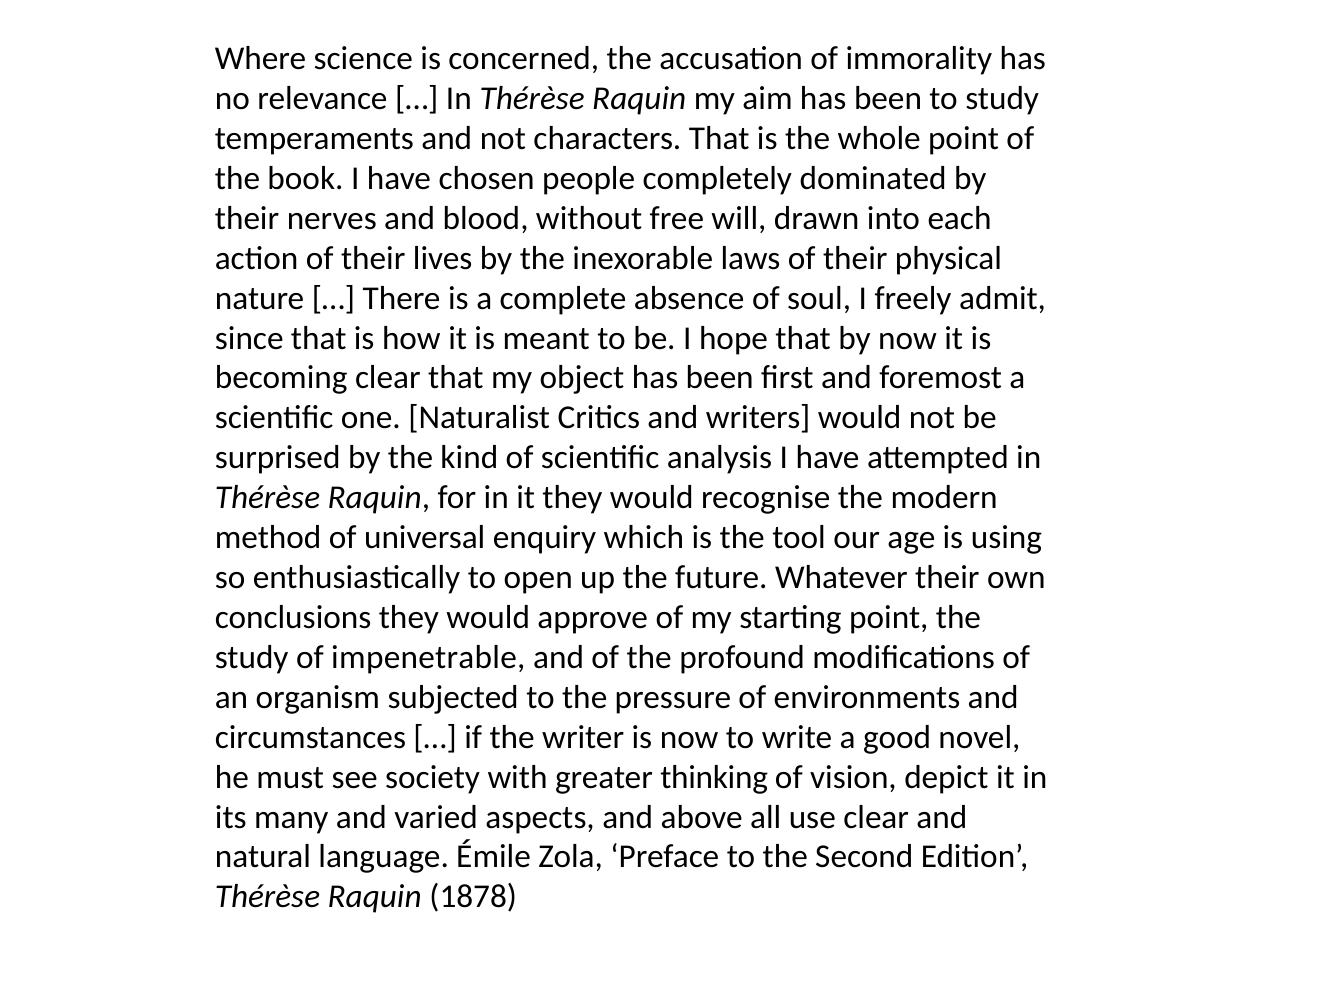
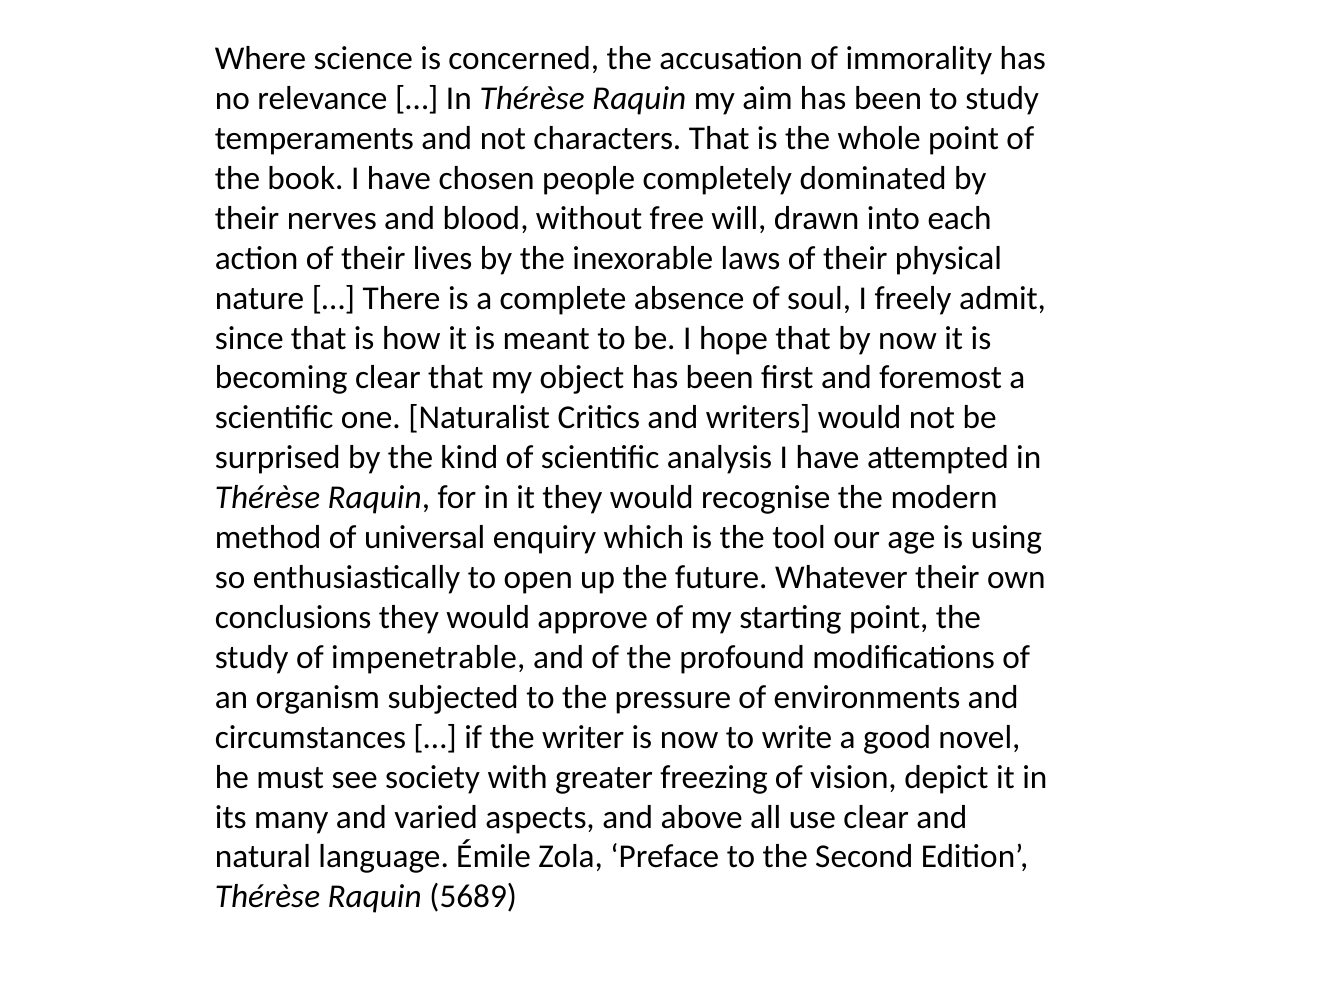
thinking: thinking -> freezing
1878: 1878 -> 5689
